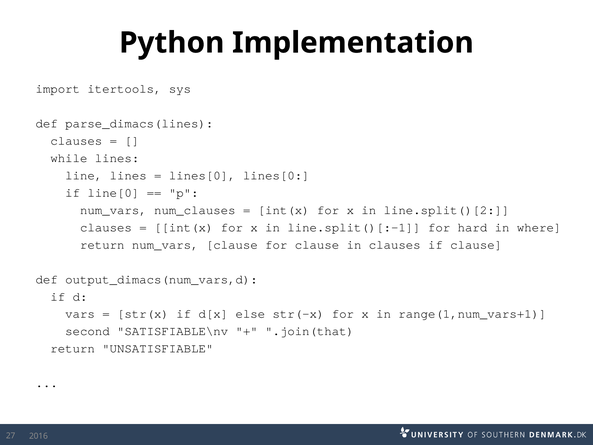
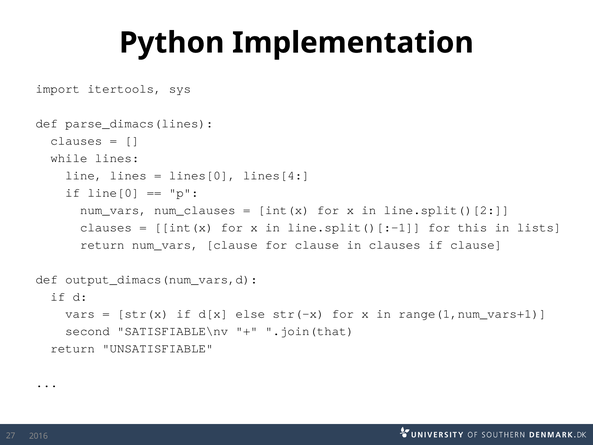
lines[0 lines[0: lines[0 -> lines[4
hard: hard -> this
where: where -> lists
